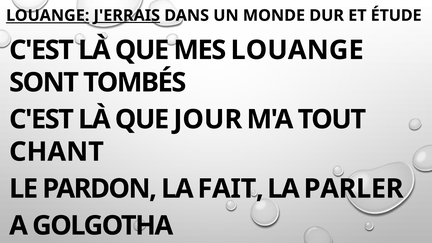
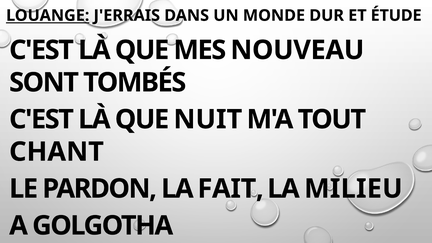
J'ERRAIS underline: present -> none
MES LOUANGE: LOUANGE -> NOUVEAU
JOUR: JOUR -> NUIT
PARLER: PARLER -> MILIEU
